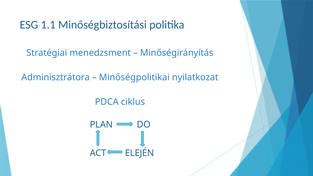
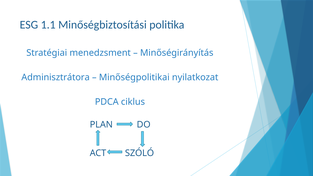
ELEJÉN: ELEJÉN -> SZÓLÓ
